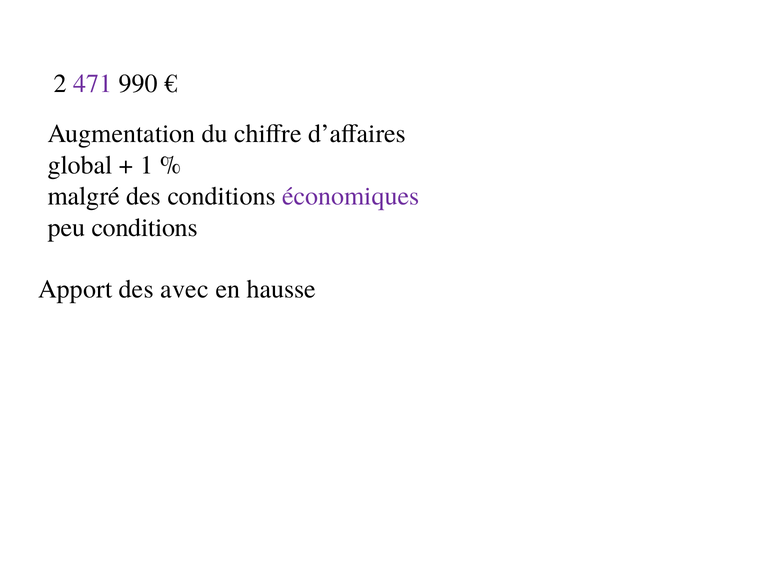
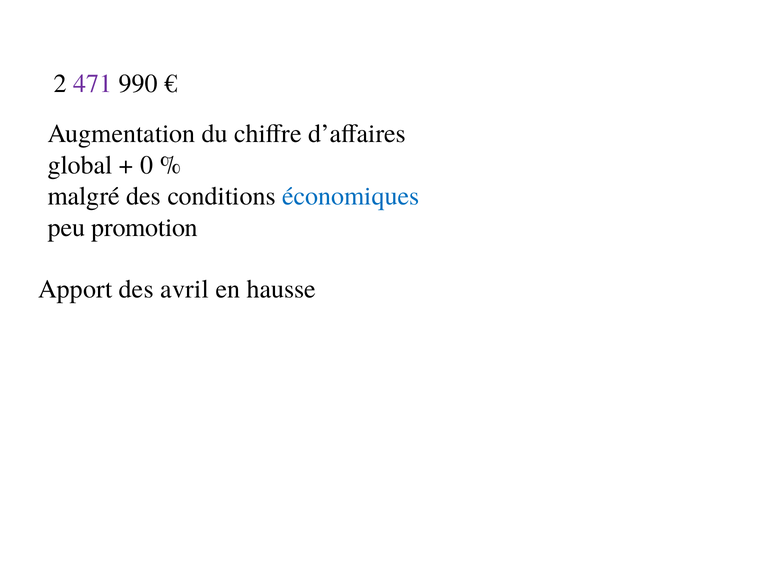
1: 1 -> 0
économiques colour: purple -> blue
peu conditions: conditions -> promotion
avec: avec -> avril
